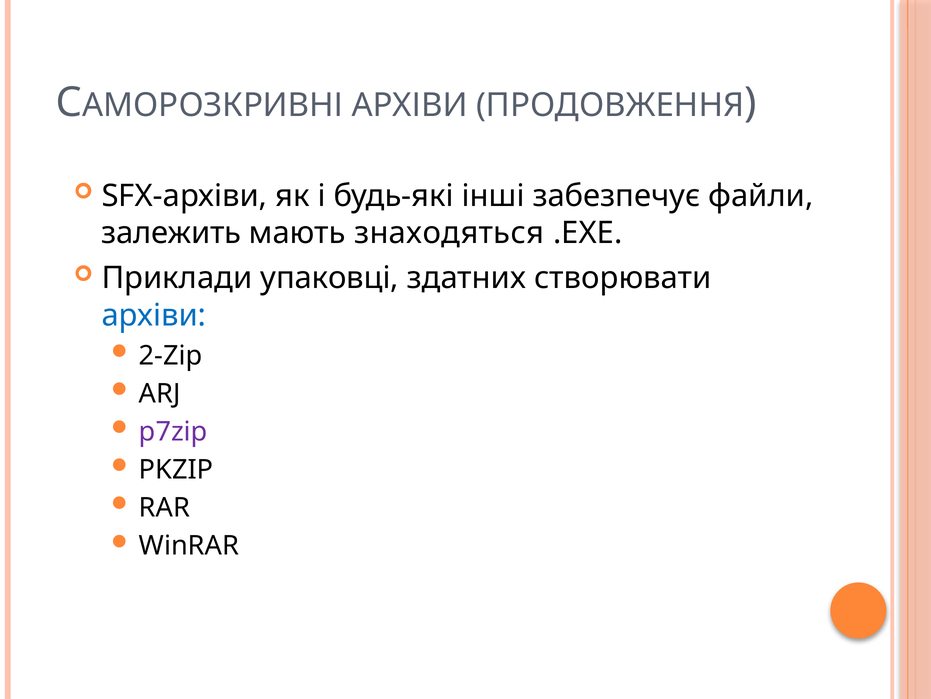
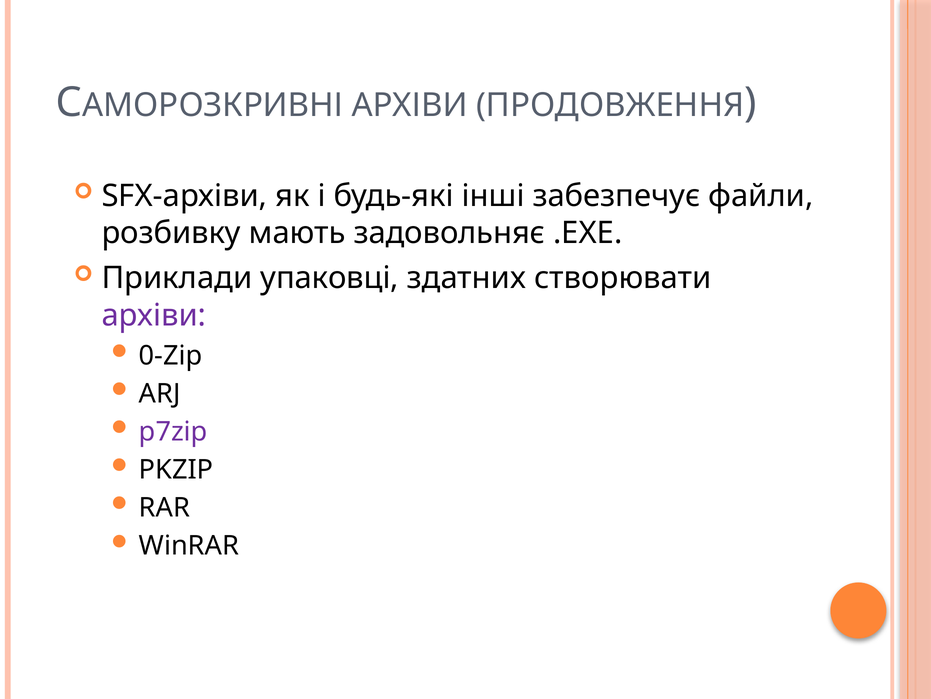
залежить: залежить -> розбивку
знаходяться: знаходяться -> задовольняє
архіви at (154, 315) colour: blue -> purple
2-Zip: 2-Zip -> 0-Zip
